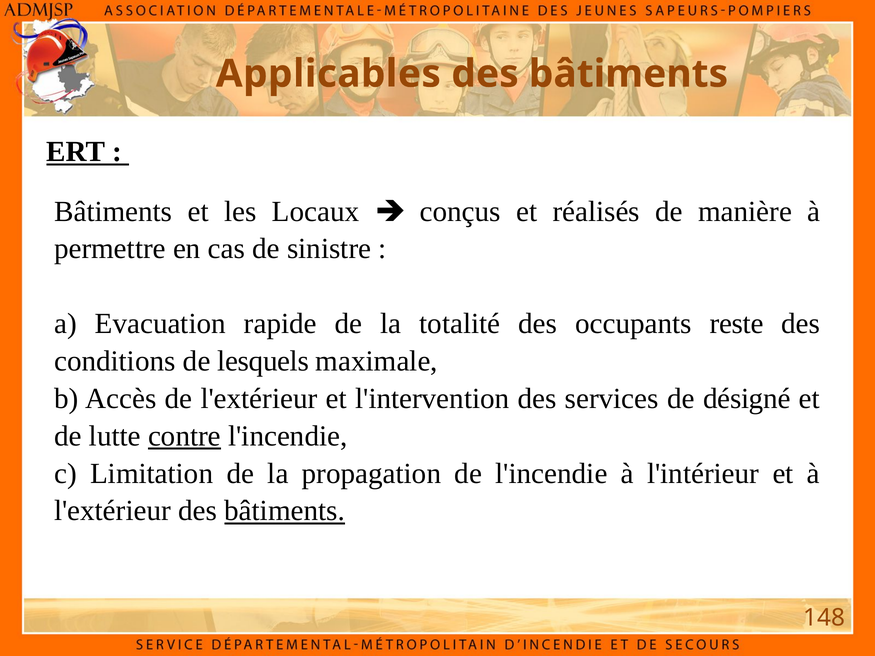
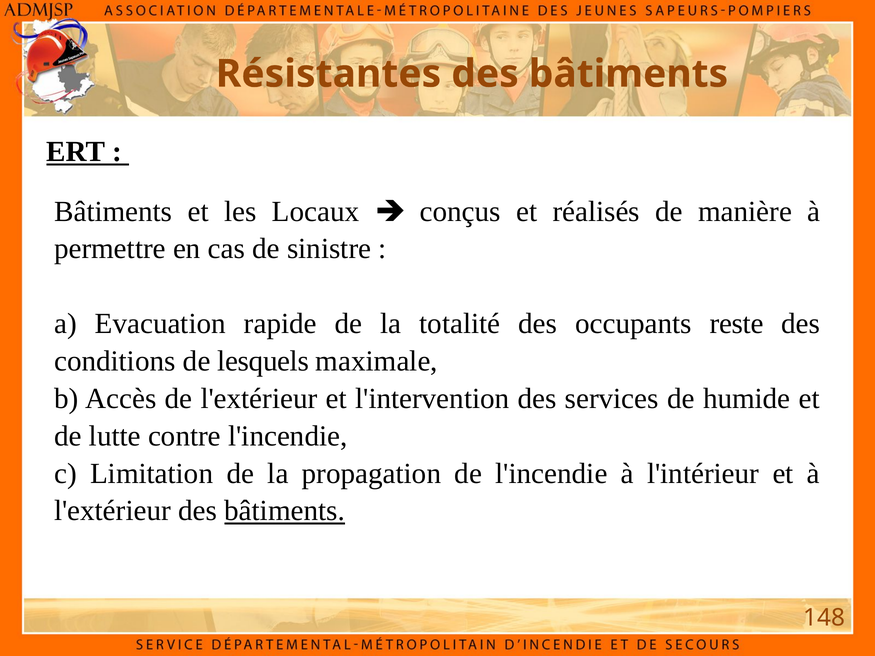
Applicables: Applicables -> Résistantes
désigné: désigné -> humide
contre underline: present -> none
